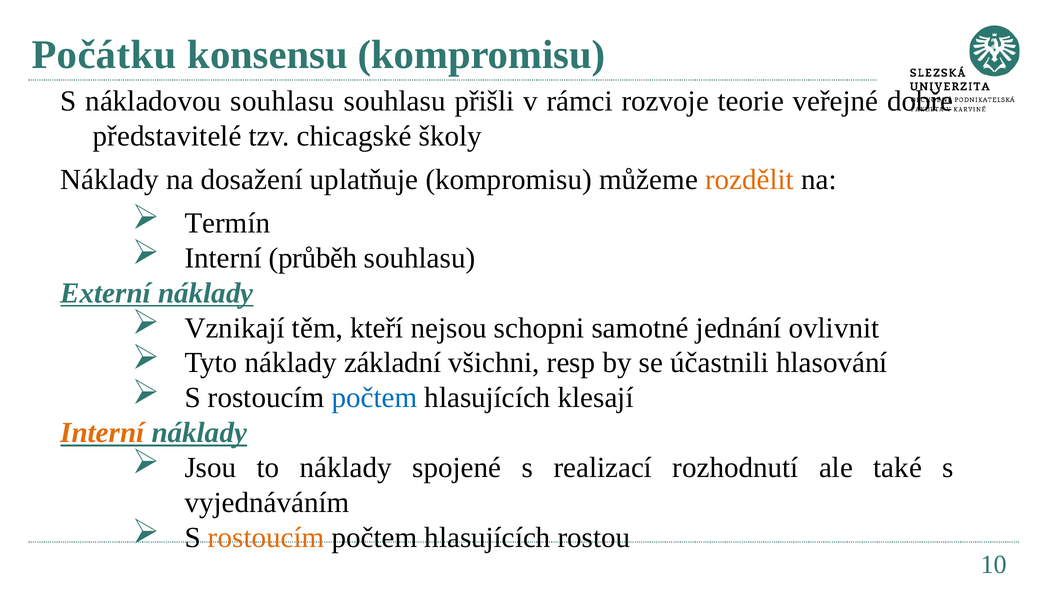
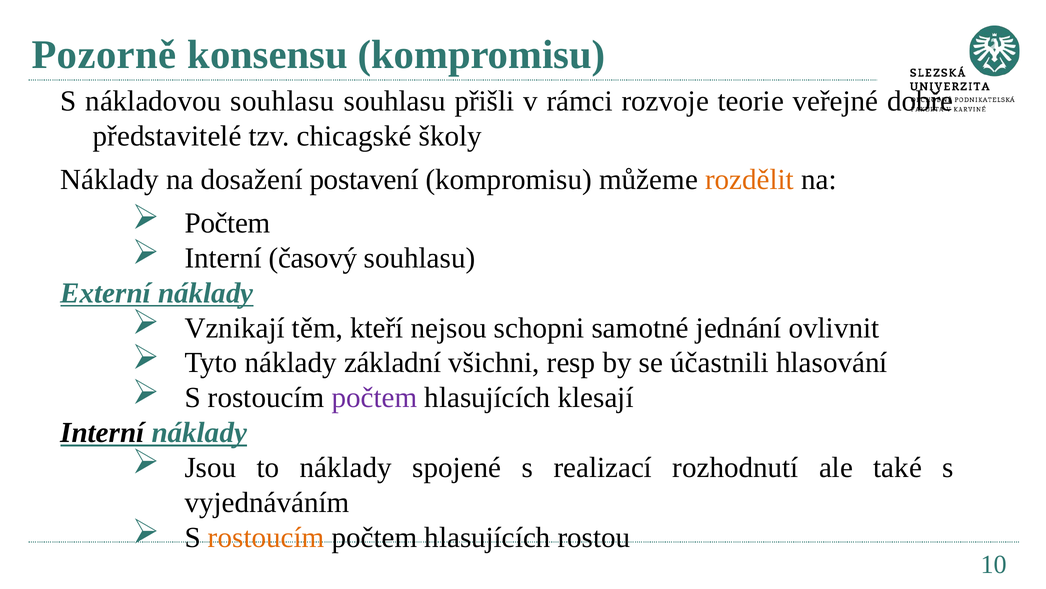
Počátku: Počátku -> Pozorně
uplatňuje: uplatňuje -> postavení
Termín at (227, 223): Termín -> Počtem
průběh: průběh -> časový
počtem at (374, 397) colour: blue -> purple
Interní at (102, 432) colour: orange -> black
